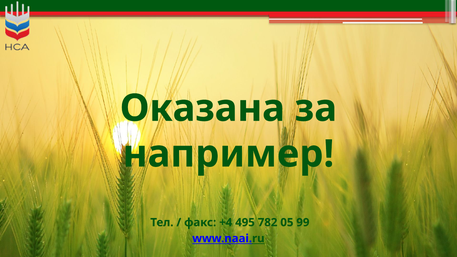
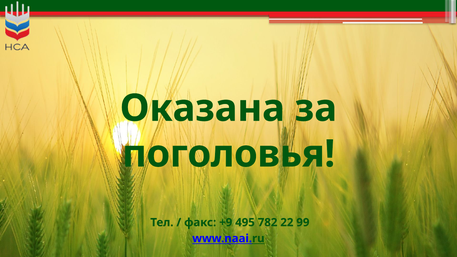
например: например -> поголовья
+4: +4 -> +9
05: 05 -> 22
